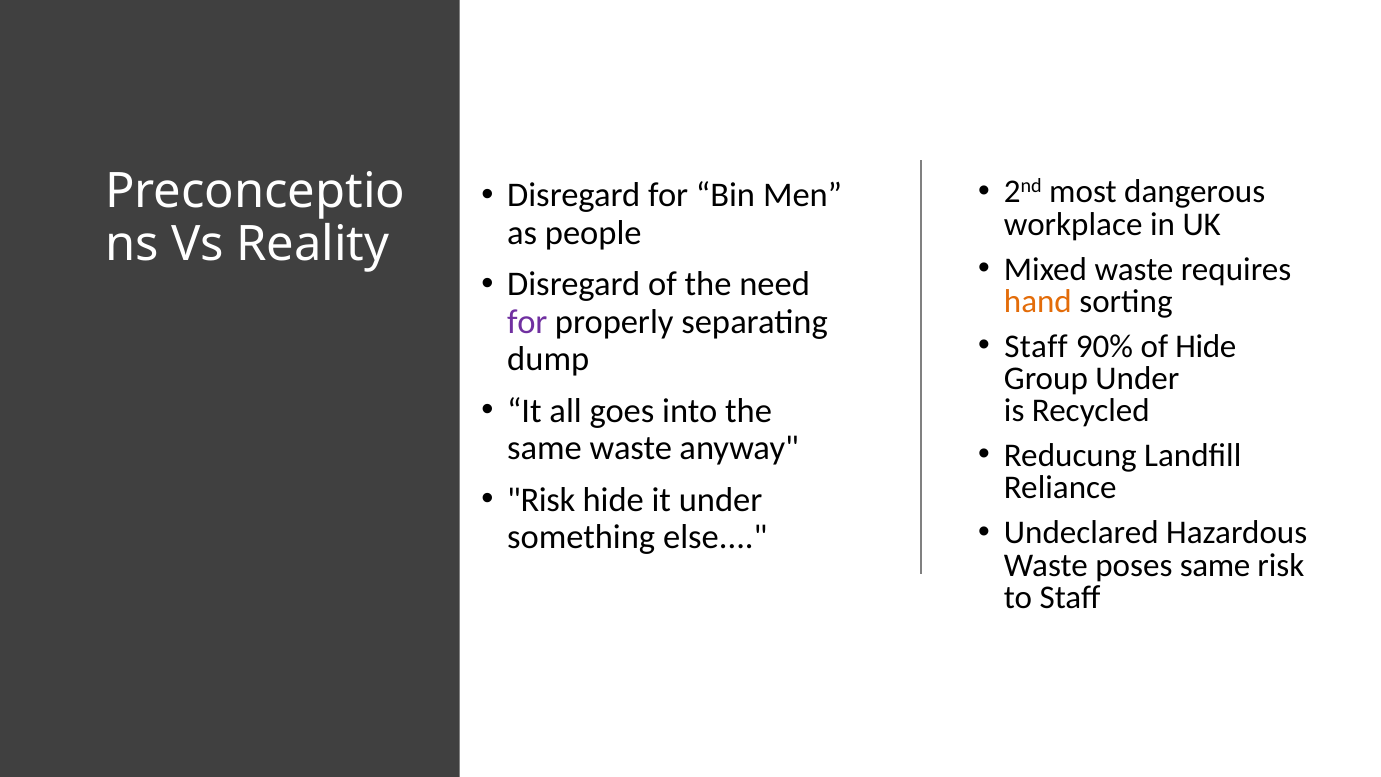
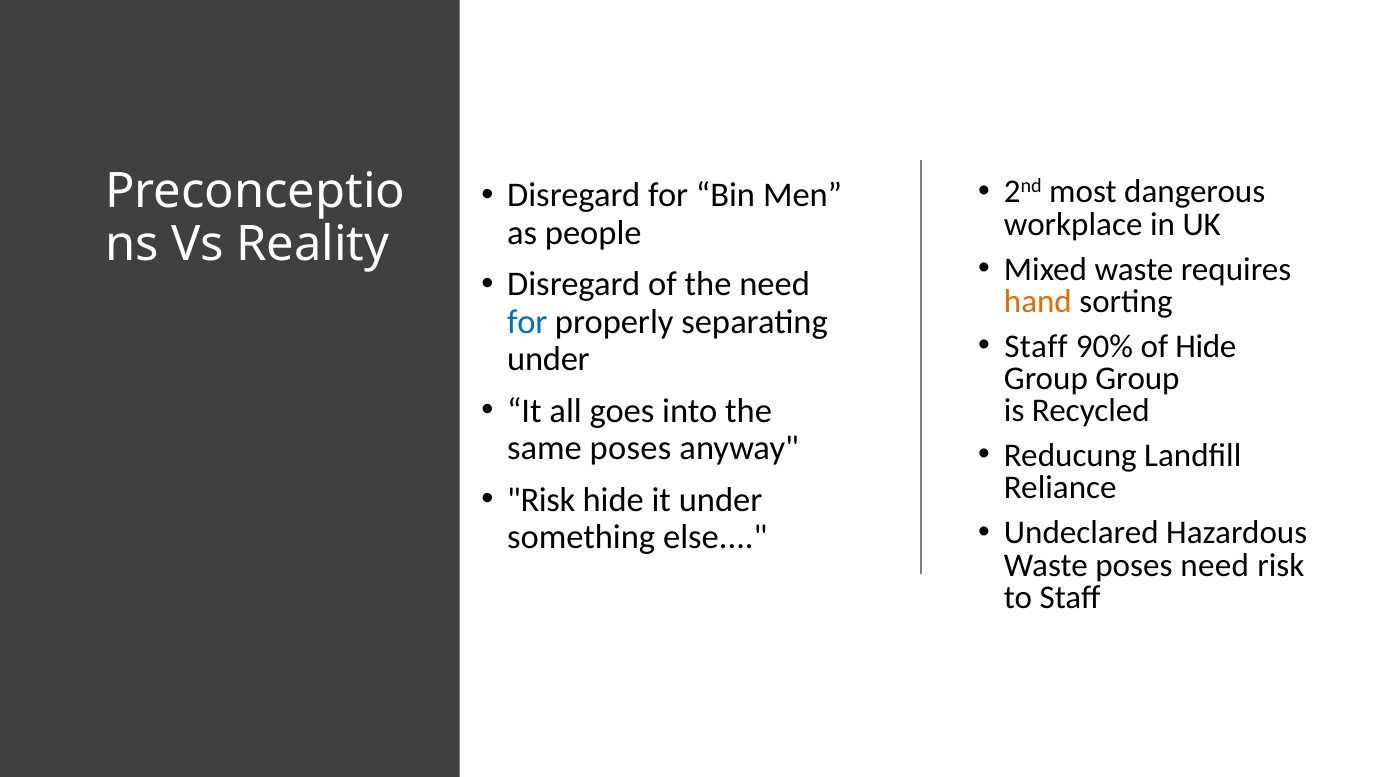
for at (527, 322) colour: purple -> blue
dump at (548, 359): dump -> under
Group Under: Under -> Group
same waste: waste -> poses
poses same: same -> need
